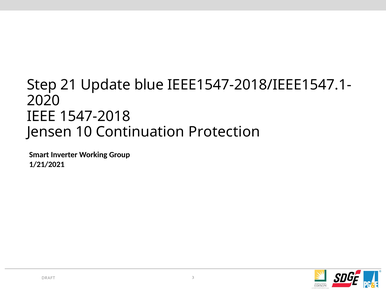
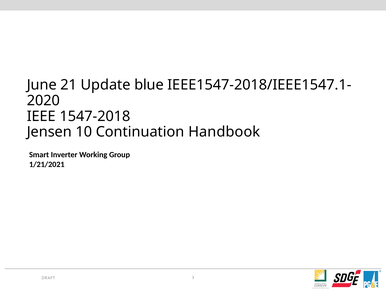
Step: Step -> June
Protection: Protection -> Handbook
